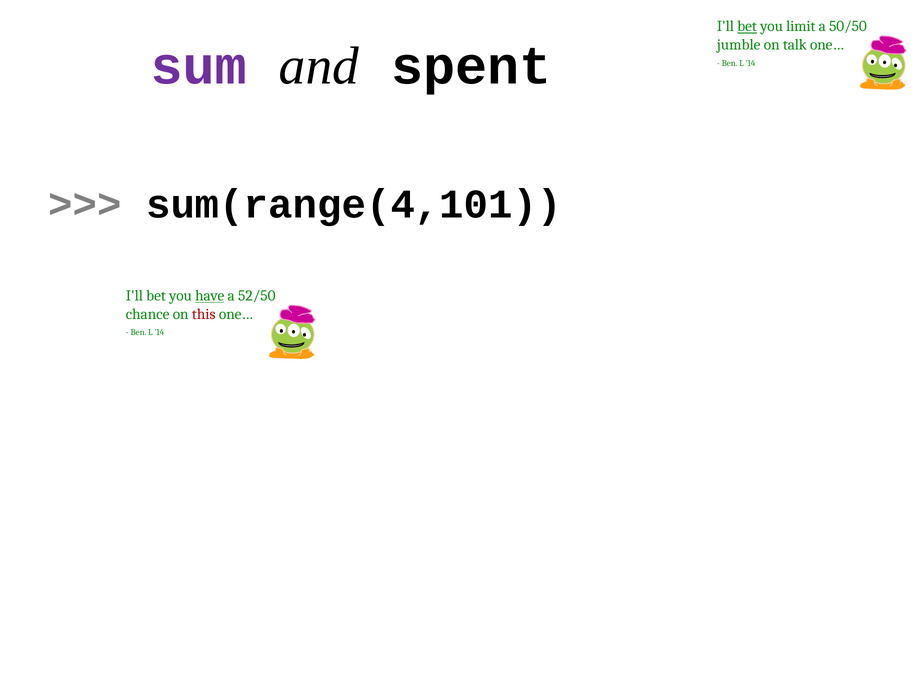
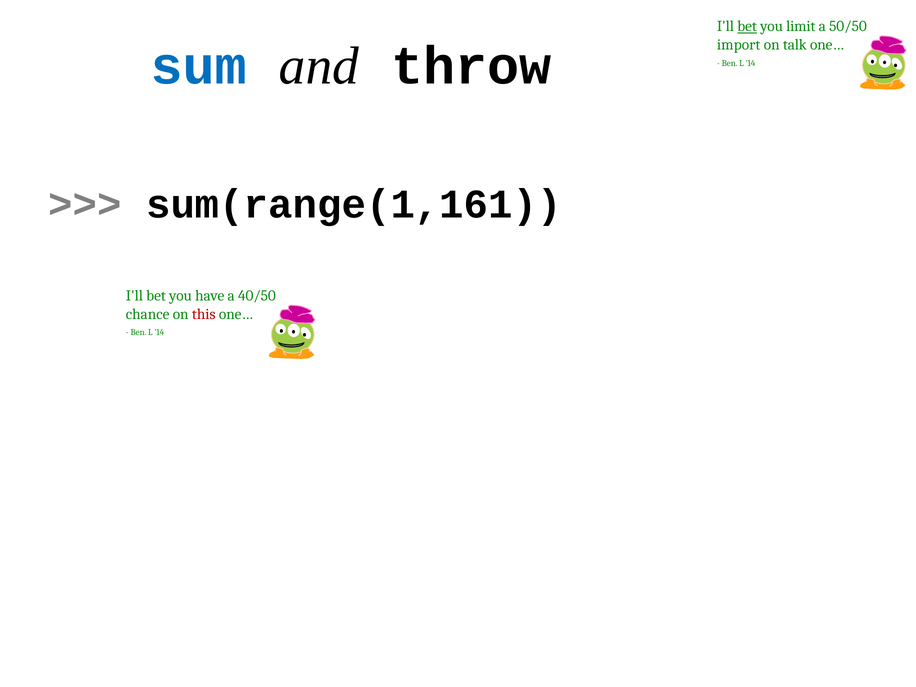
jumble: jumble -> import
sum colour: purple -> blue
spent: spent -> throw
sum(range(4,101: sum(range(4,101 -> sum(range(1,161
have underline: present -> none
52/50: 52/50 -> 40/50
